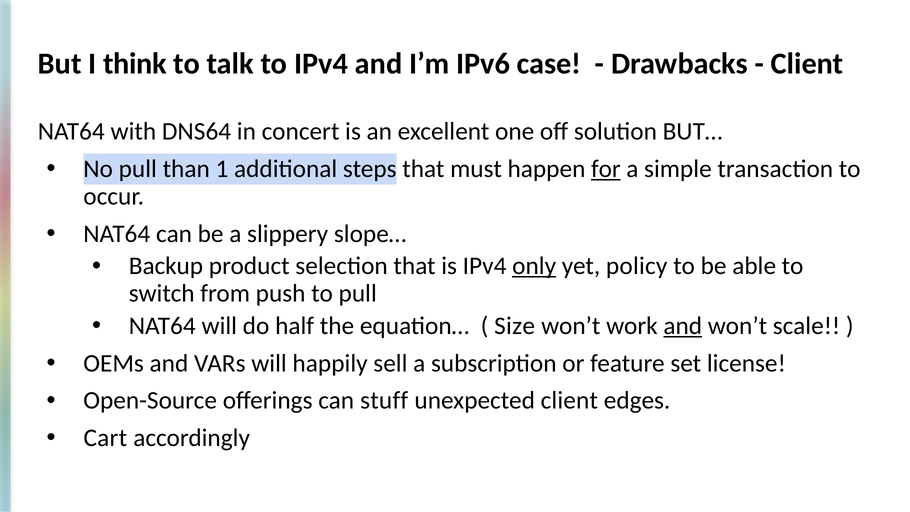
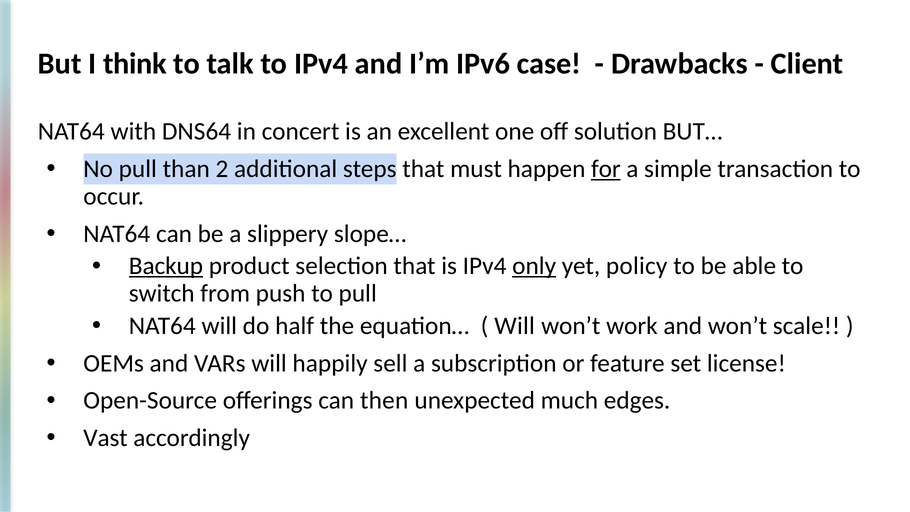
1: 1 -> 2
Backup underline: none -> present
Size at (515, 326): Size -> Will
and at (683, 326) underline: present -> none
stuff: stuff -> then
unexpected client: client -> much
Cart: Cart -> Vast
